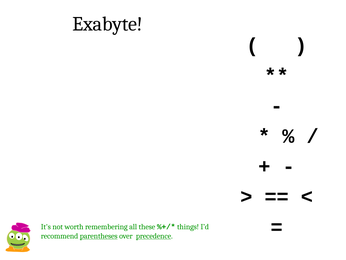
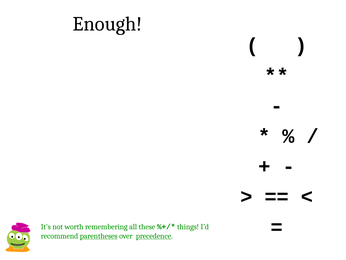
Exabyte: Exabyte -> Enough
